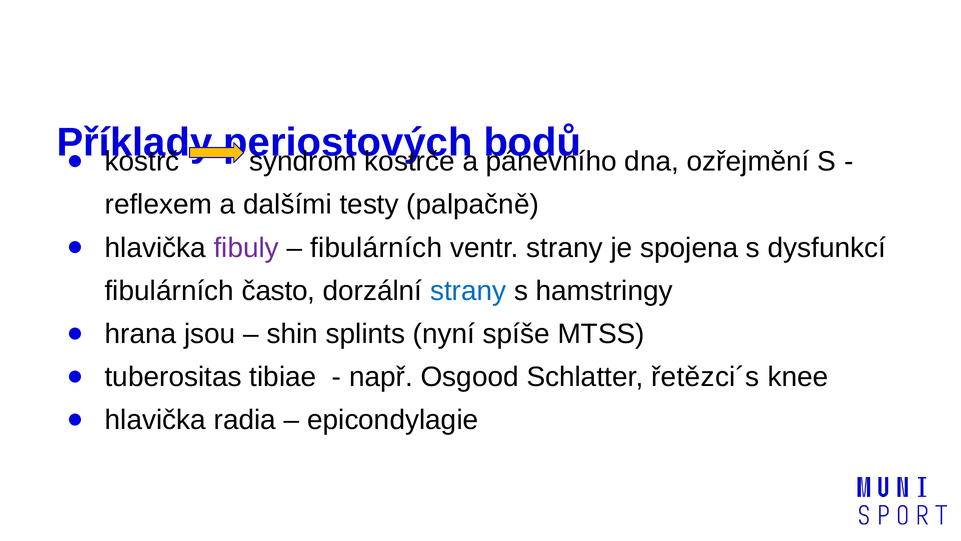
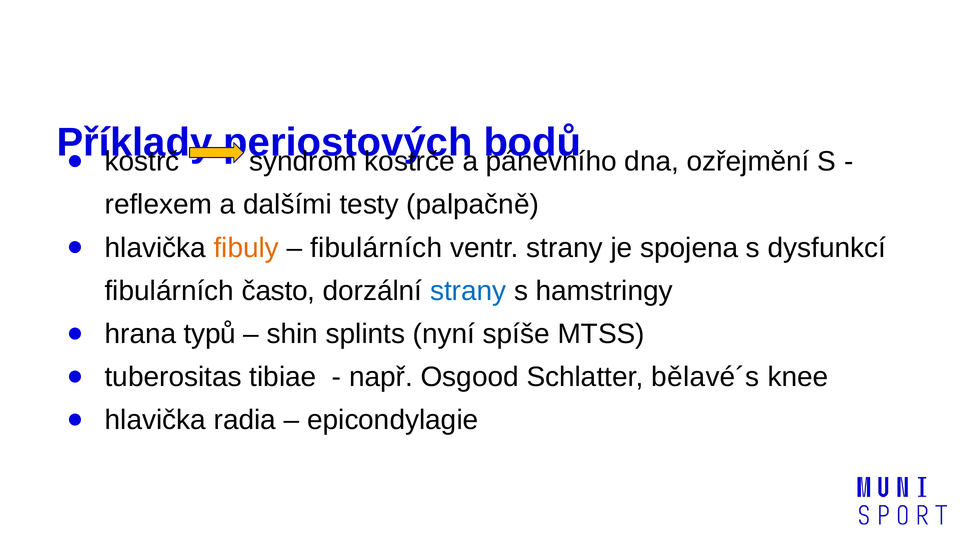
fibuly colour: purple -> orange
jsou: jsou -> typů
řetězci´s: řetězci´s -> bělavé´s
